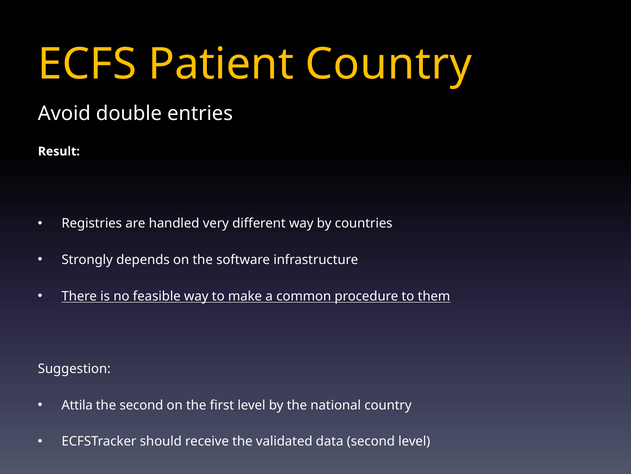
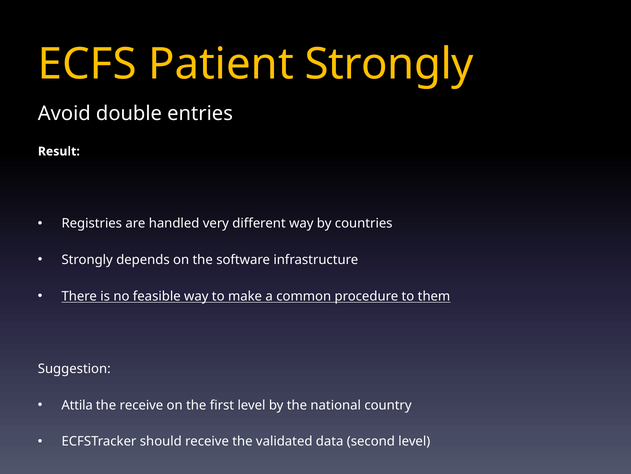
Patient Country: Country -> Strongly
the second: second -> receive
